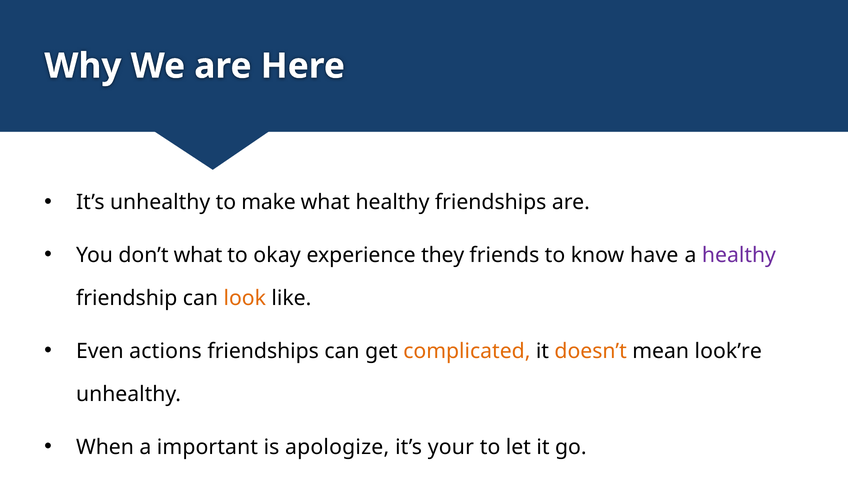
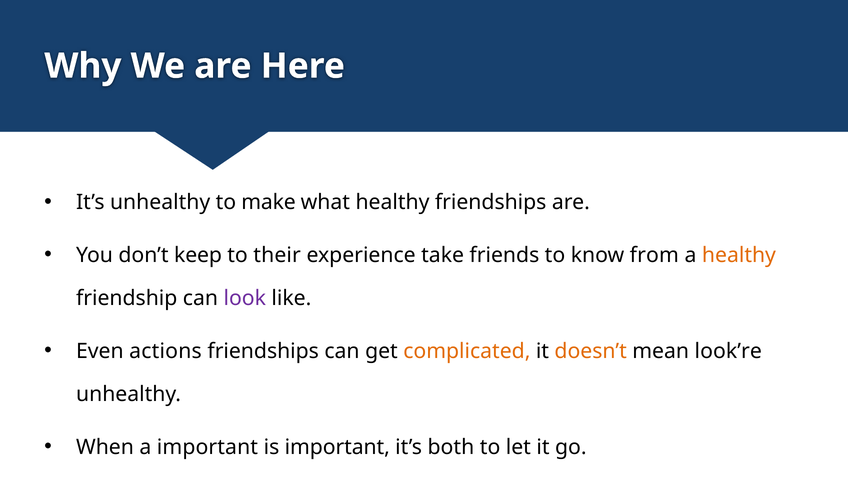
don’t what: what -> keep
okay: okay -> their
they: they -> take
have: have -> from
healthy at (739, 255) colour: purple -> orange
look colour: orange -> purple
is apologize: apologize -> important
your: your -> both
